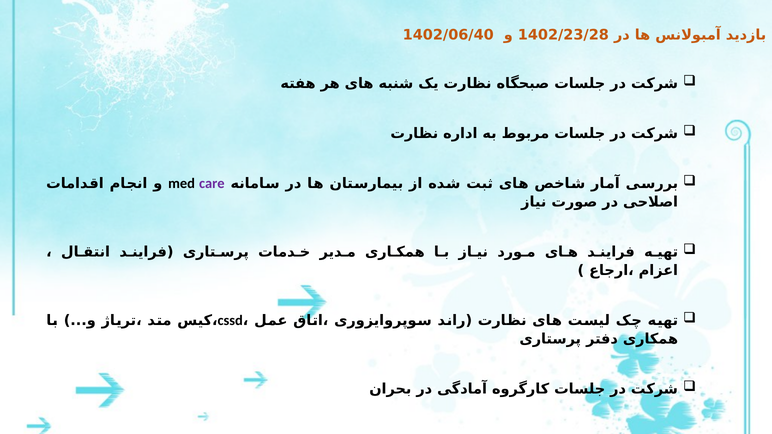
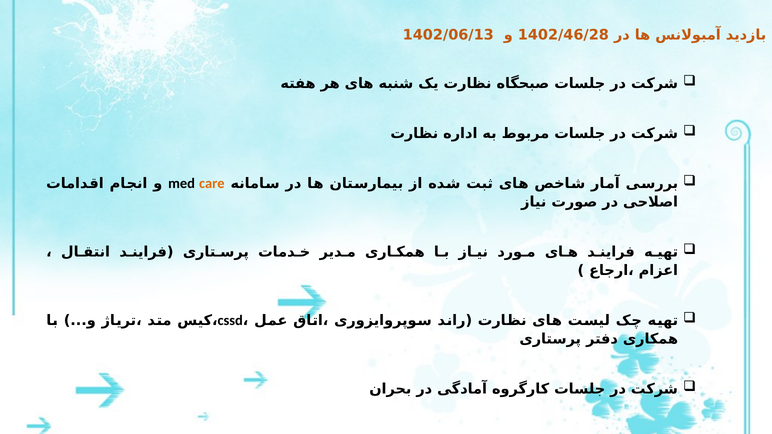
1402/06/40: 1402/06/40 -> 1402/06/13
1402/23/28: 1402/23/28 -> 1402/46/28
care colour: purple -> orange
